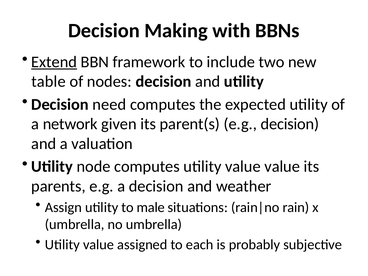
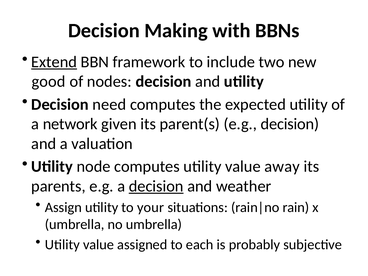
table: table -> good
value value: value -> away
decision at (156, 186) underline: none -> present
male: male -> your
